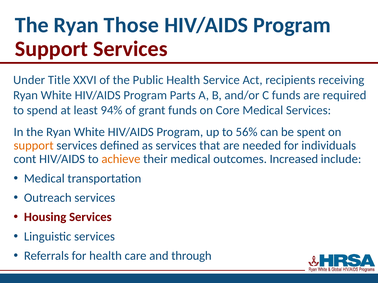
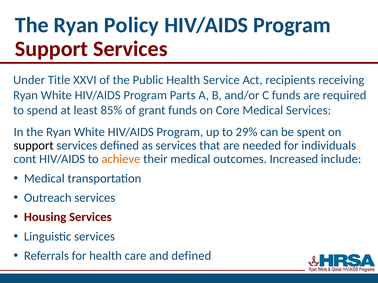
Those: Those -> Policy
94%: 94% -> 85%
56%: 56% -> 29%
support at (34, 146) colour: orange -> black
and through: through -> defined
